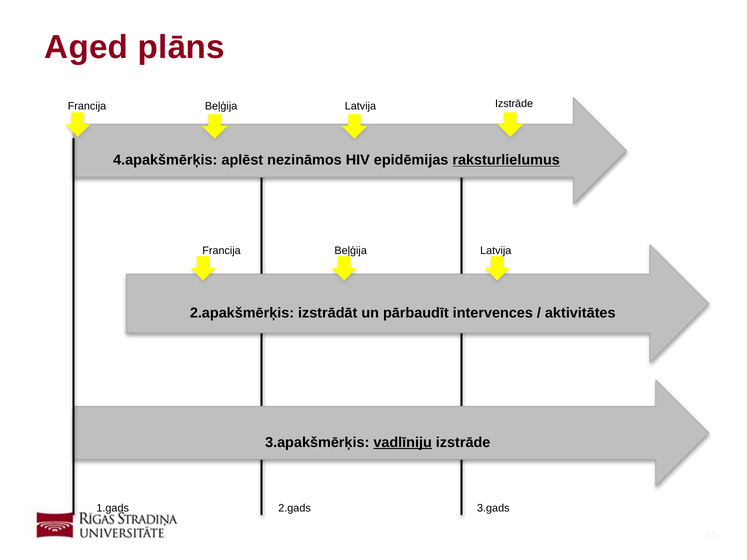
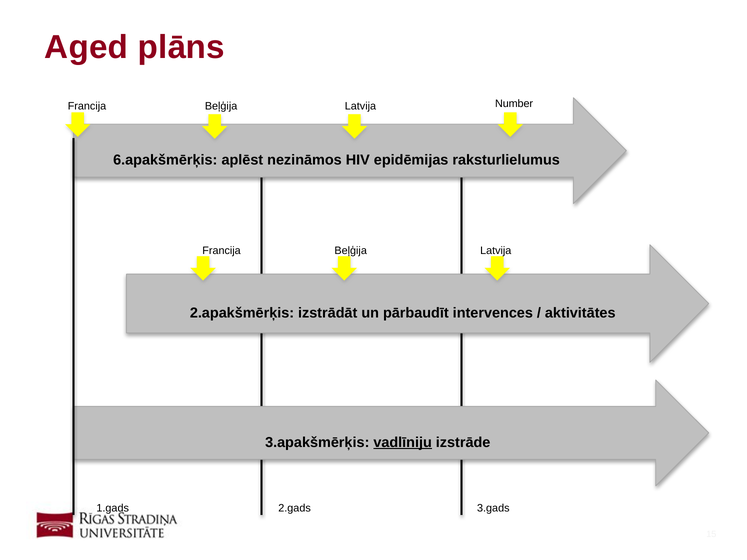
Latvija Izstrāde: Izstrāde -> Number
4.apakšmērķis: 4.apakšmērķis -> 6.apakšmērķis
raksturlielumus underline: present -> none
